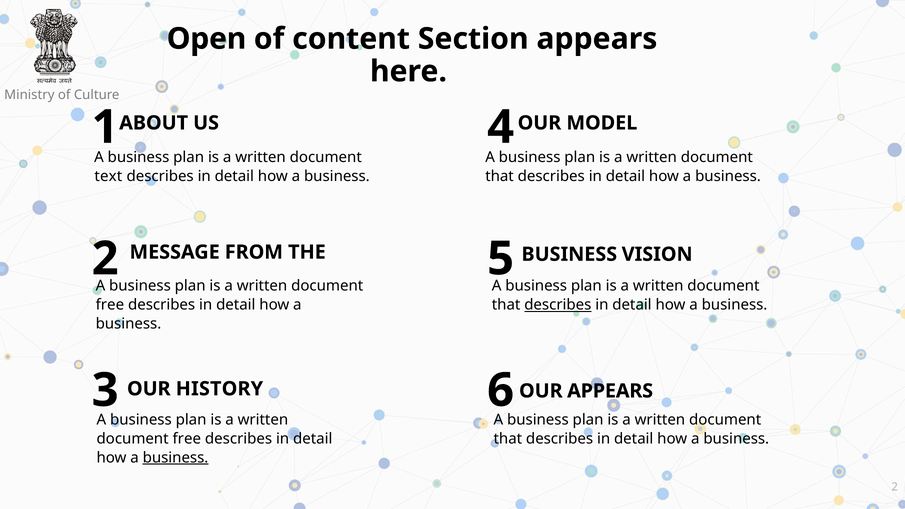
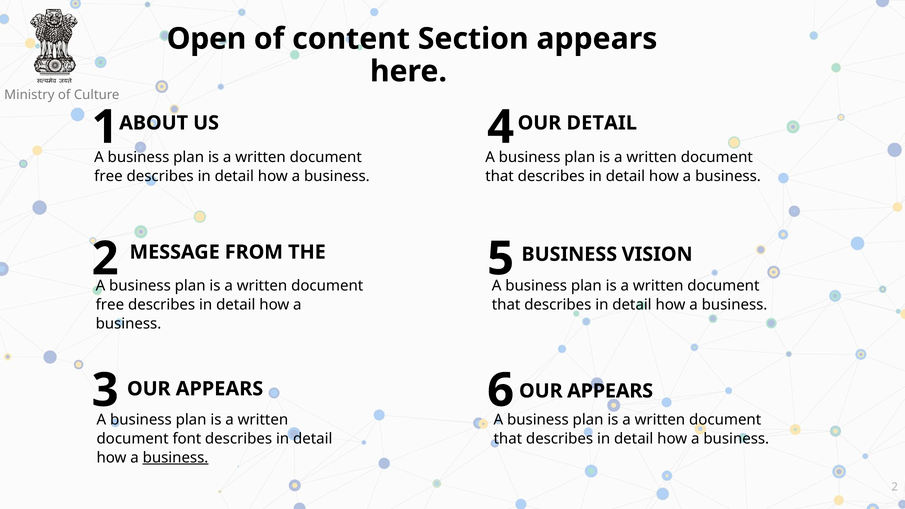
MODEL at (602, 123): MODEL -> DETAIL
text at (108, 176): text -> free
describes at (558, 305) underline: present -> none
HISTORY at (219, 389): HISTORY -> APPEARS
free at (187, 439): free -> font
